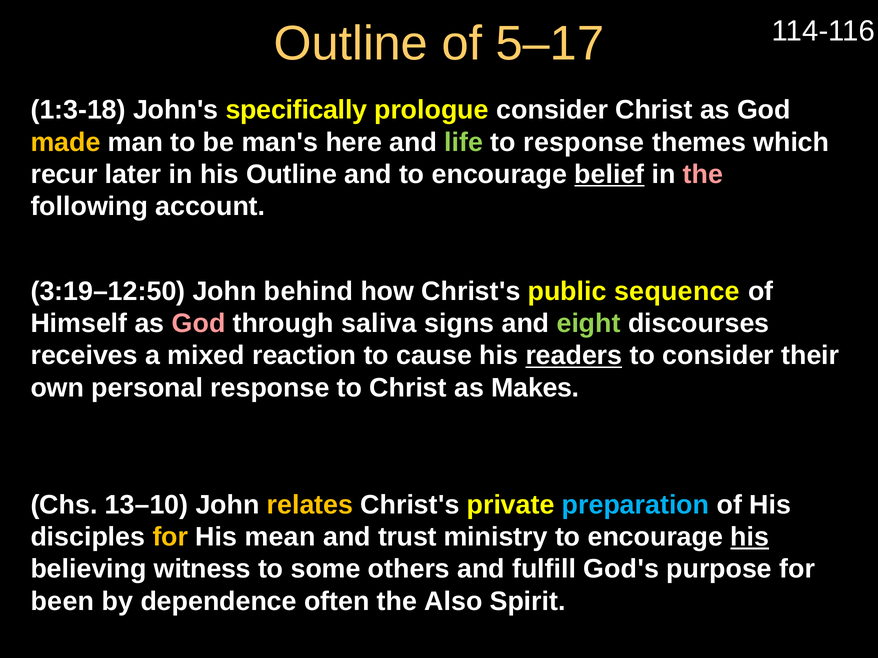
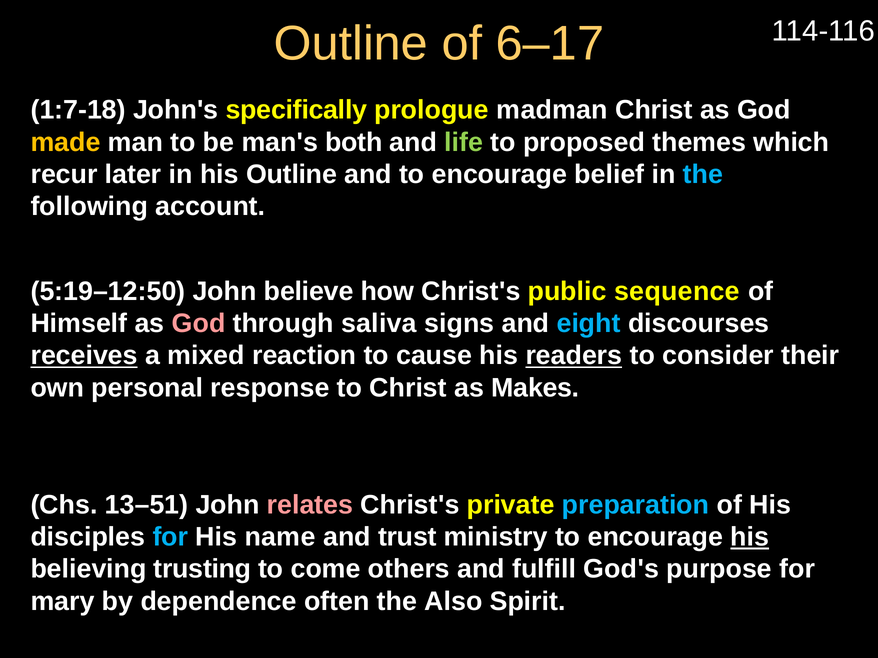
5–17: 5–17 -> 6–17
1:3-18: 1:3-18 -> 1:7-18
prologue consider: consider -> madman
here: here -> both
to response: response -> proposed
belief underline: present -> none
the at (703, 174) colour: pink -> light blue
3:19–12:50: 3:19–12:50 -> 5:19–12:50
behind: behind -> believe
eight colour: light green -> light blue
receives underline: none -> present
13–10: 13–10 -> 13–51
relates colour: yellow -> pink
for at (170, 537) colour: yellow -> light blue
mean: mean -> name
witness: witness -> trusting
some: some -> come
been: been -> mary
